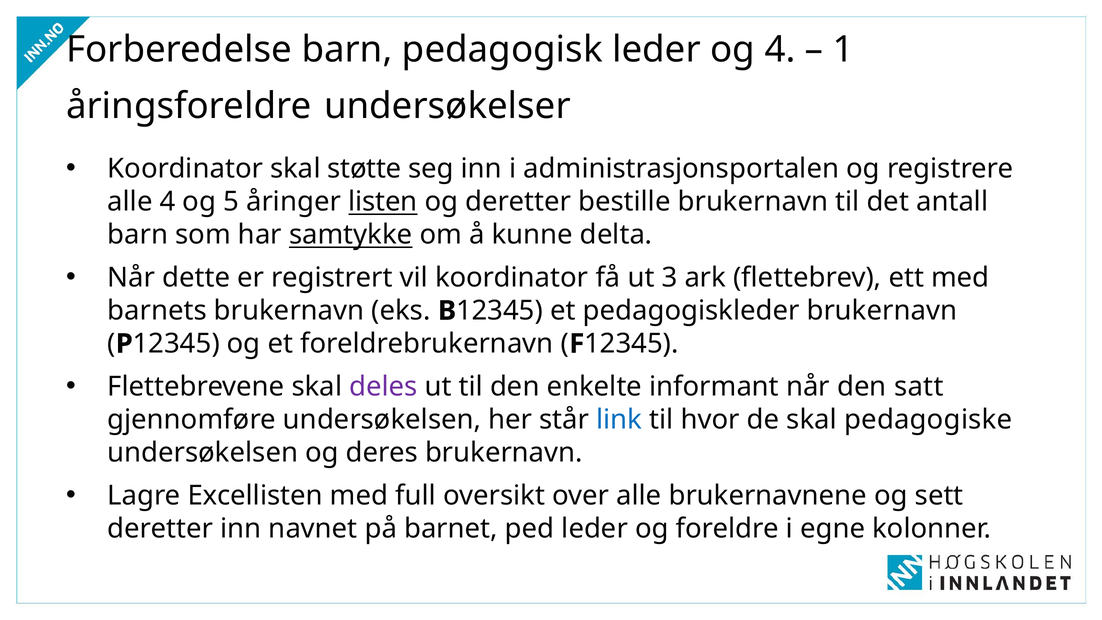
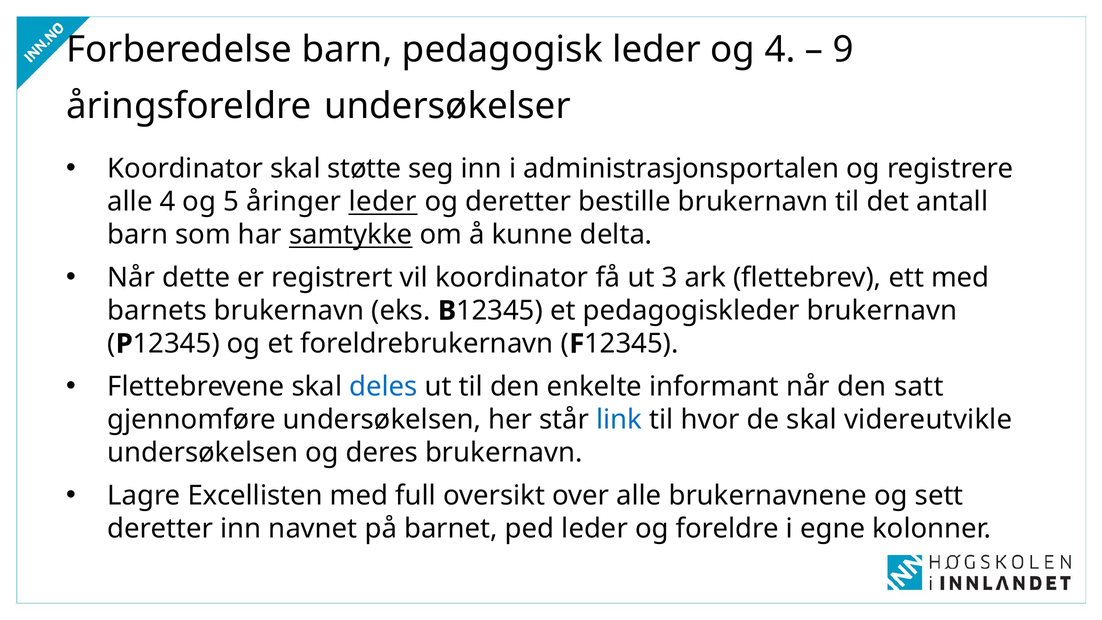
1: 1 -> 9
åringer listen: listen -> leder
deles colour: purple -> blue
pedagogiske: pedagogiske -> videreutvikle
